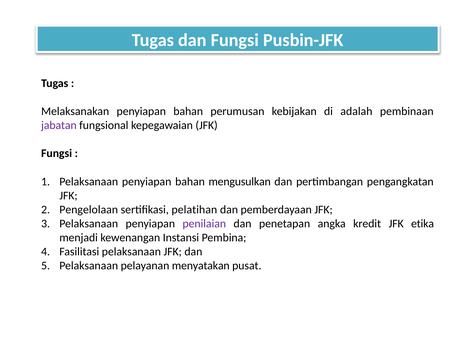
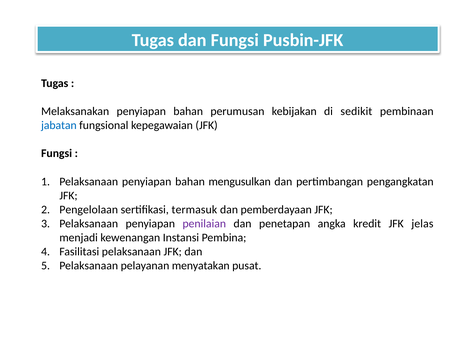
adalah: adalah -> sedikit
jabatan colour: purple -> blue
pelatihan: pelatihan -> termasuk
etika: etika -> jelas
